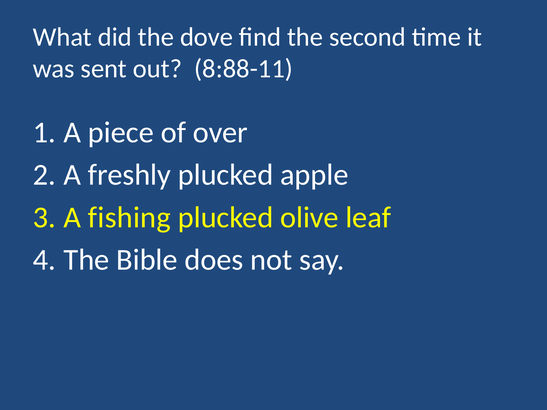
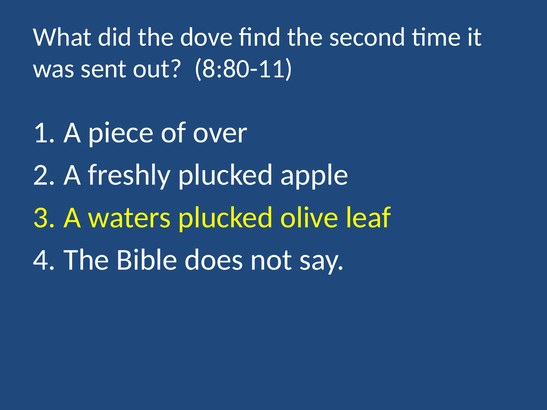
8:88-11: 8:88-11 -> 8:80-11
fishing: fishing -> waters
